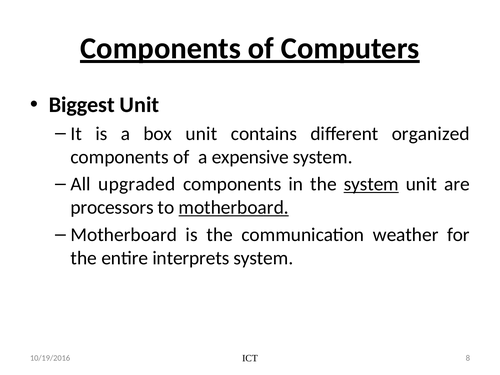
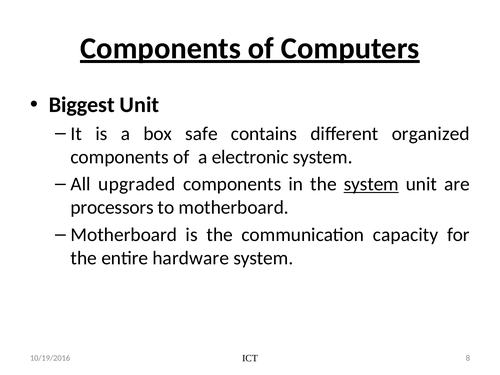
box unit: unit -> safe
expensive: expensive -> electronic
motherboard at (234, 208) underline: present -> none
weather: weather -> capacity
interprets: interprets -> hardware
